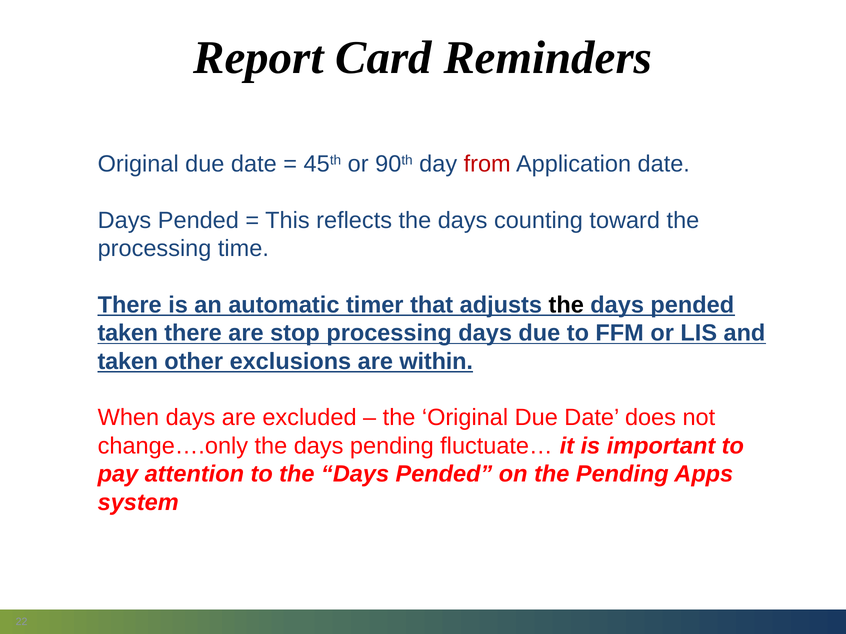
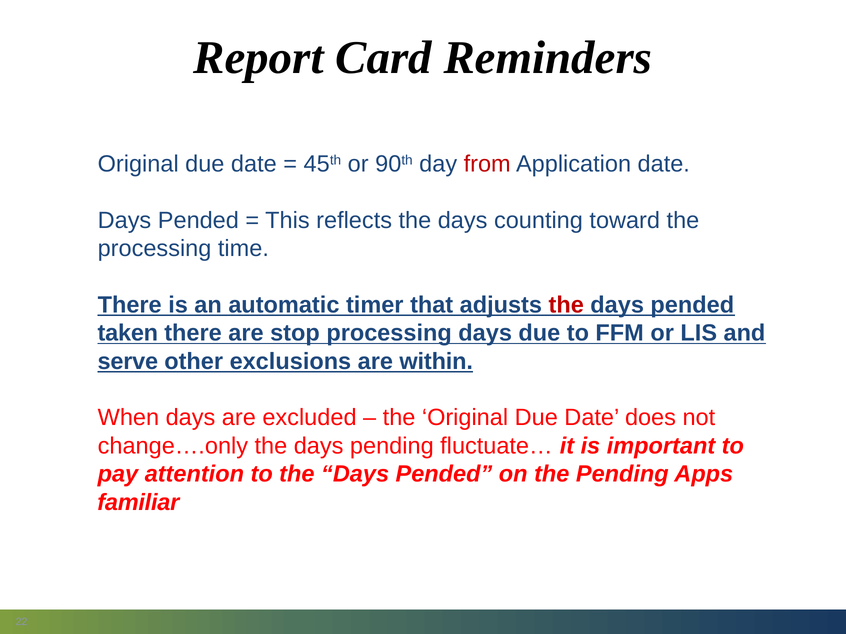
the at (566, 305) colour: black -> red
taken at (128, 362): taken -> serve
system: system -> familiar
